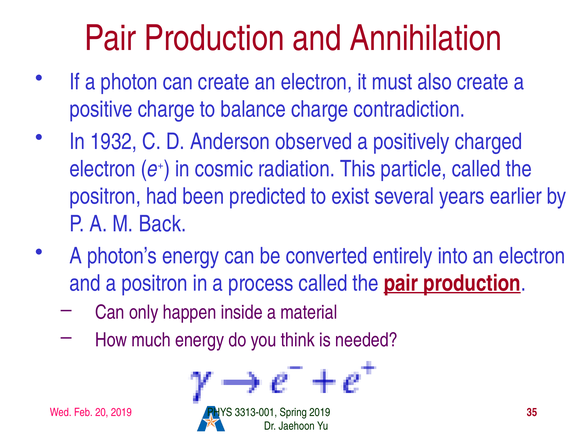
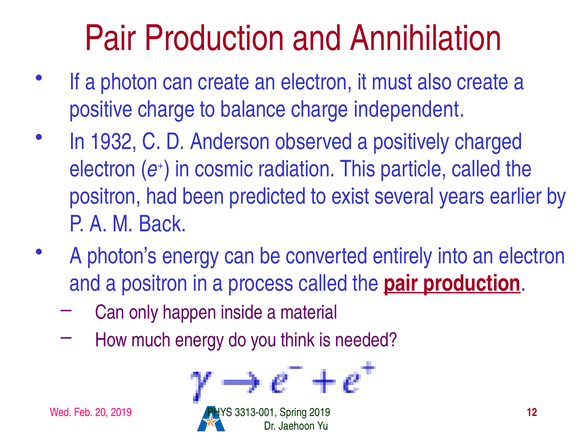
contradiction: contradiction -> independent
35: 35 -> 12
